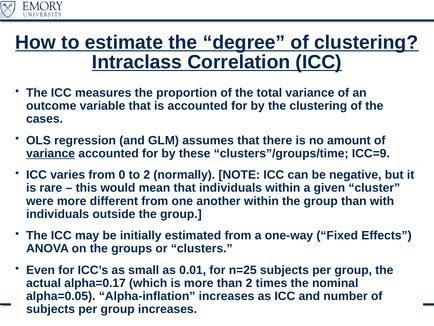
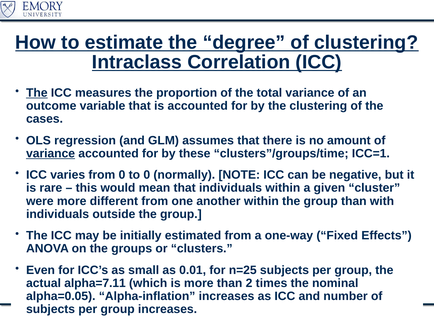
The at (37, 93) underline: none -> present
ICC=9: ICC=9 -> ICC=1
to 2: 2 -> 0
alpha=0.17: alpha=0.17 -> alpha=7.11
